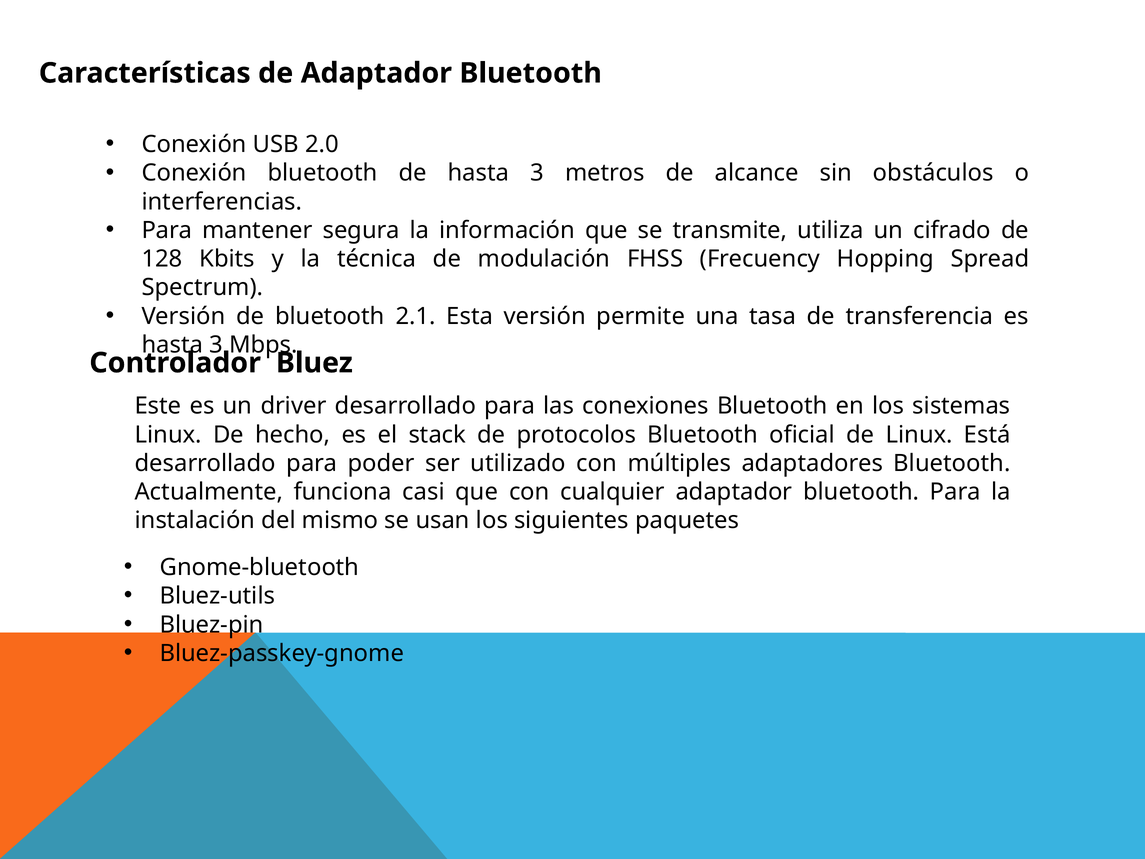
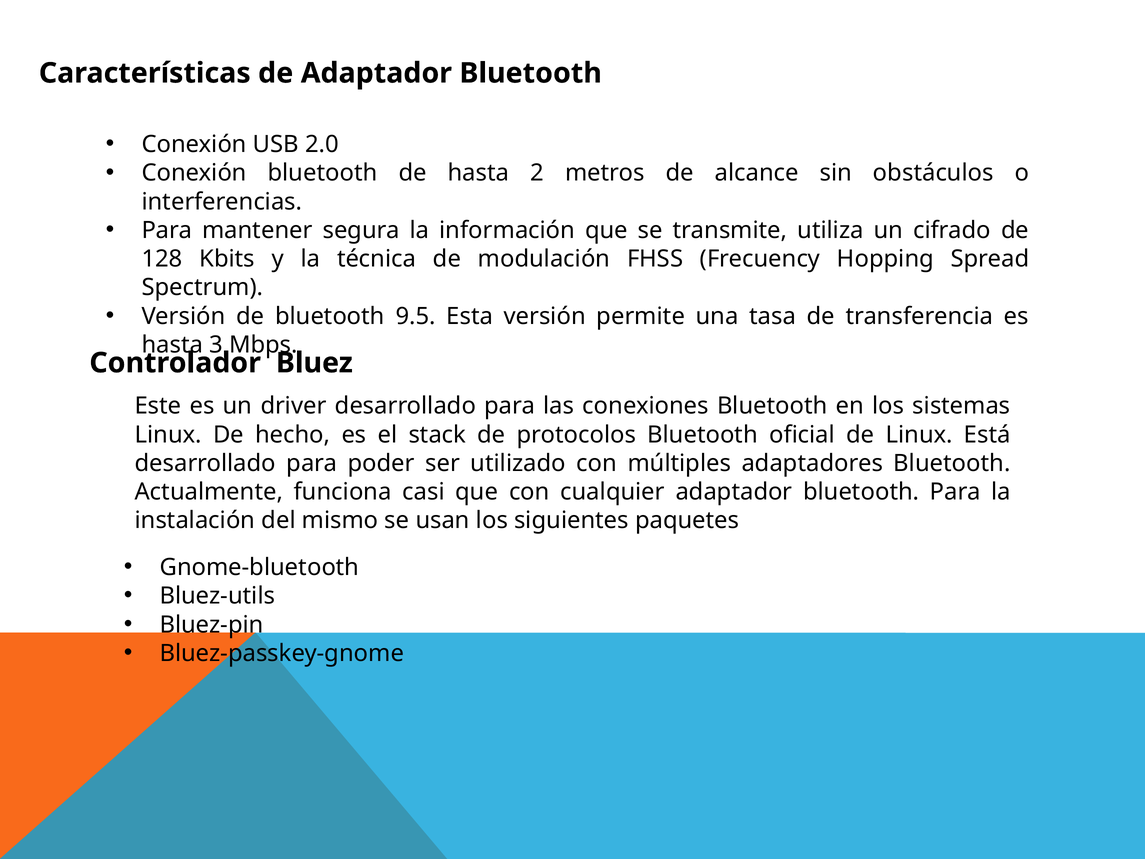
de hasta 3: 3 -> 2
2.1: 2.1 -> 9.5
